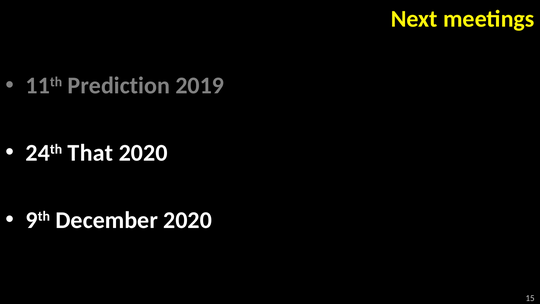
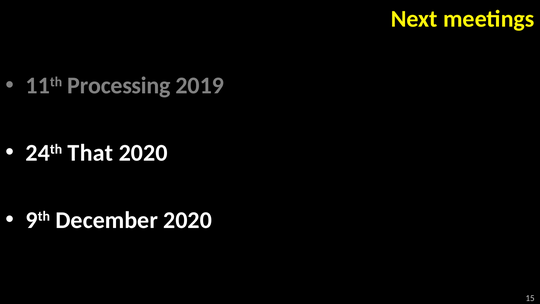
Prediction: Prediction -> Processing
